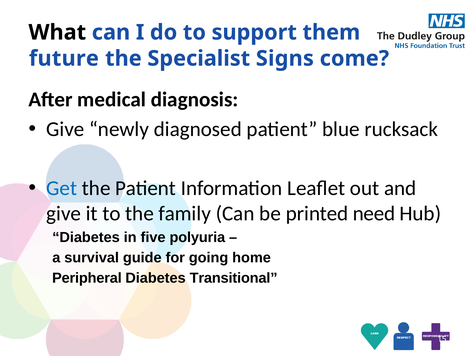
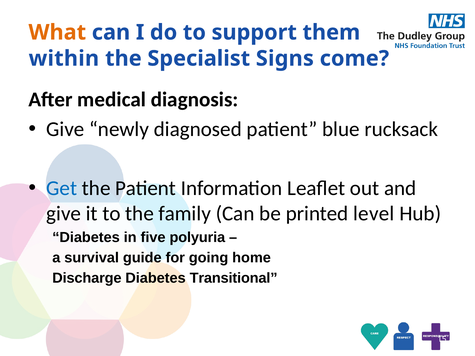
What colour: black -> orange
future: future -> within
need: need -> level
Peripheral: Peripheral -> Discharge
